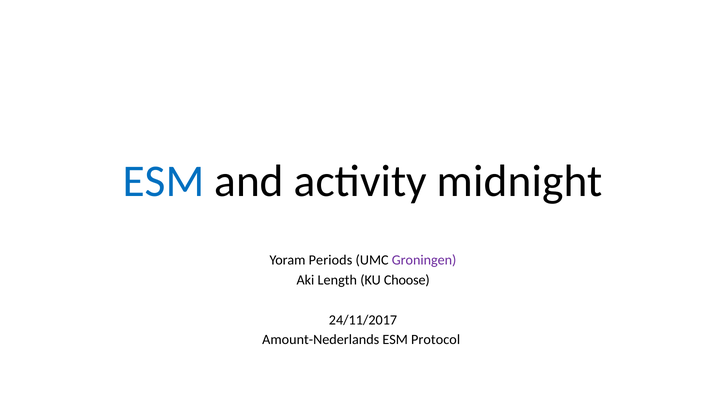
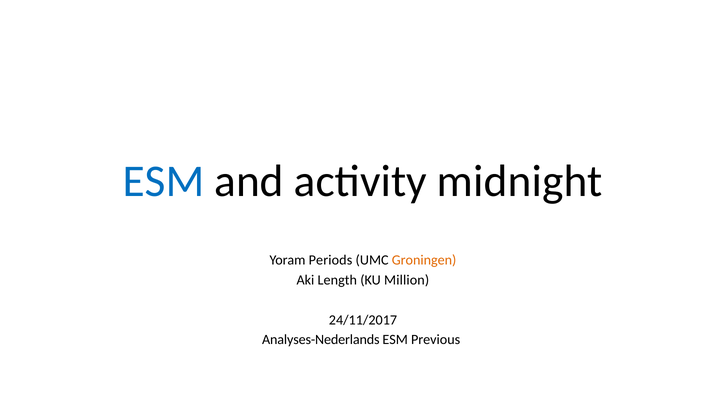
Groningen colour: purple -> orange
Choose: Choose -> Million
Amount-Nederlands: Amount-Nederlands -> Analyses-Nederlands
Protocol: Protocol -> Previous
